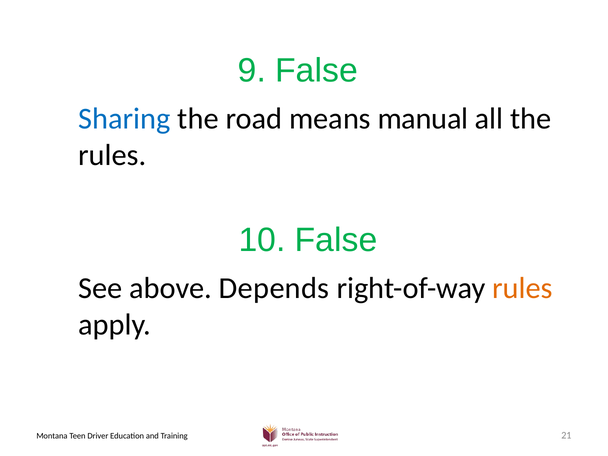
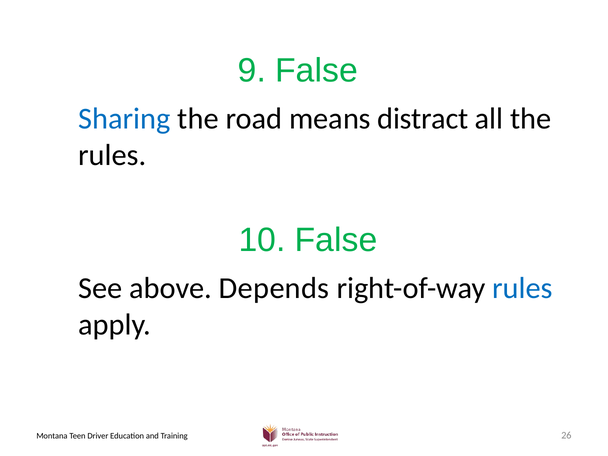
manual: manual -> distract
rules at (523, 288) colour: orange -> blue
21: 21 -> 26
